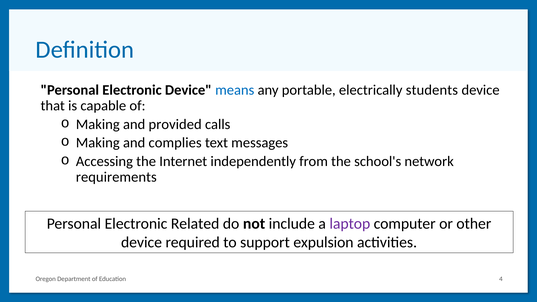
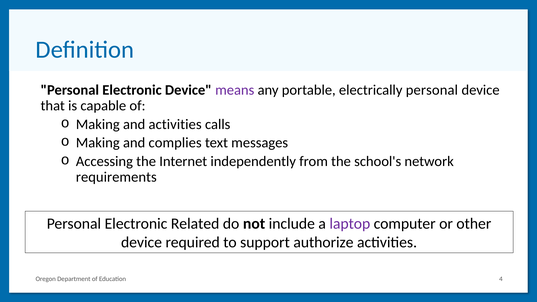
means colour: blue -> purple
electrically students: students -> personal
and provided: provided -> activities
expulsion: expulsion -> authorize
